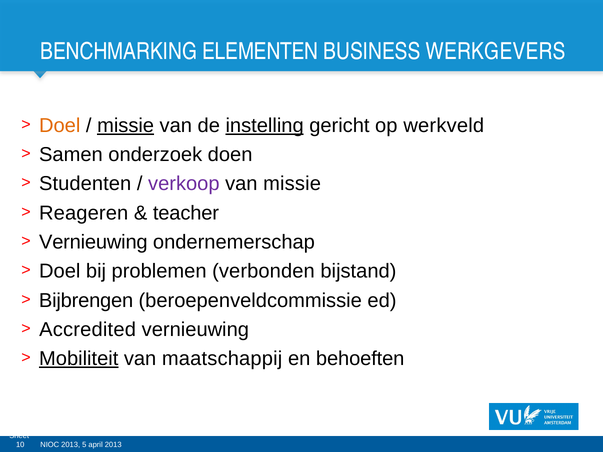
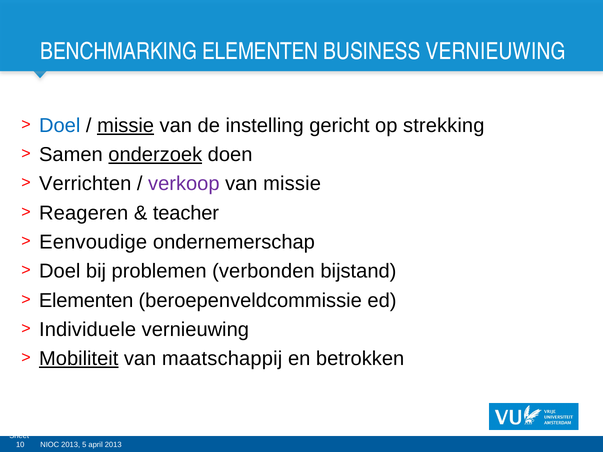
BUSINESS WERKGEVERS: WERKGEVERS -> VERNIEUWING
Doel at (60, 126) colour: orange -> blue
instelling underline: present -> none
werkveld: werkveld -> strekking
onderzoek underline: none -> present
Studenten: Studenten -> Verrichten
Vernieuwing at (93, 242): Vernieuwing -> Eenvoudige
Bijbrengen at (86, 301): Bijbrengen -> Elementen
Accredited: Accredited -> Individuele
behoeften: behoeften -> betrokken
